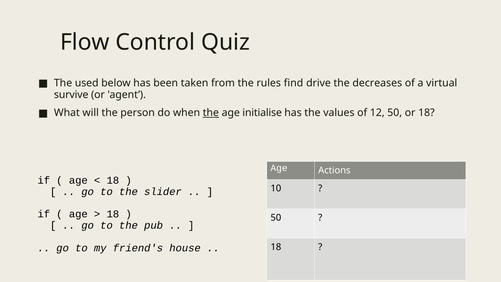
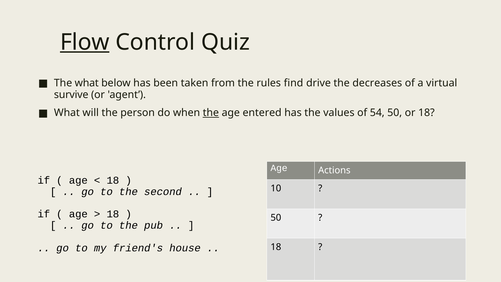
Flow underline: none -> present
The used: used -> what
initialise: initialise -> entered
12: 12 -> 54
slider: slider -> second
